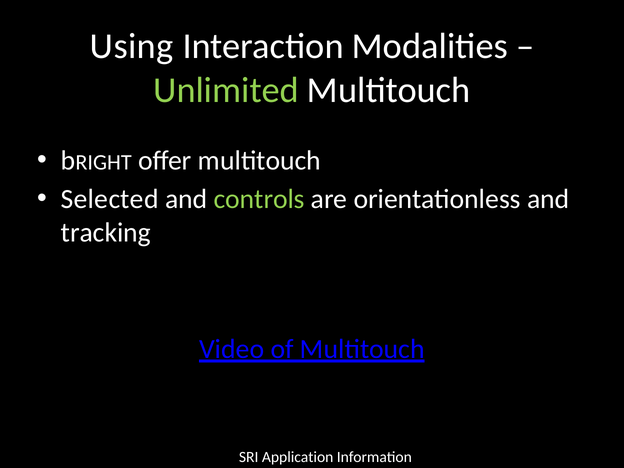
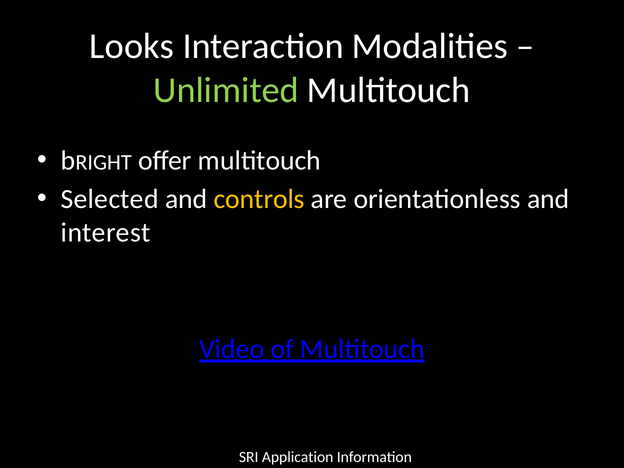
Using: Using -> Looks
controls colour: light green -> yellow
tracking: tracking -> interest
